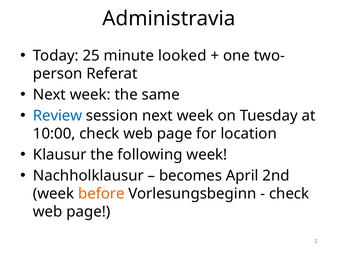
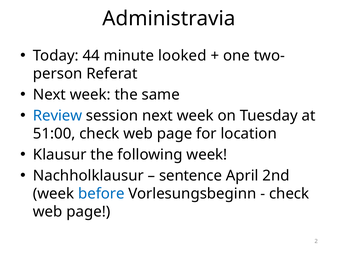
25: 25 -> 44
10:00: 10:00 -> 51:00
becomes: becomes -> sentence
before colour: orange -> blue
